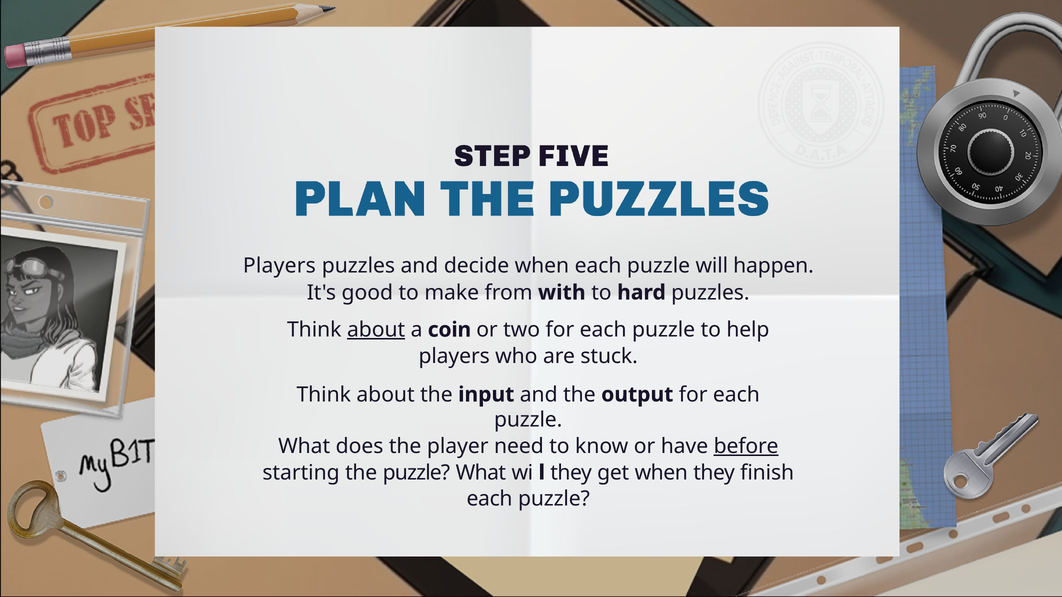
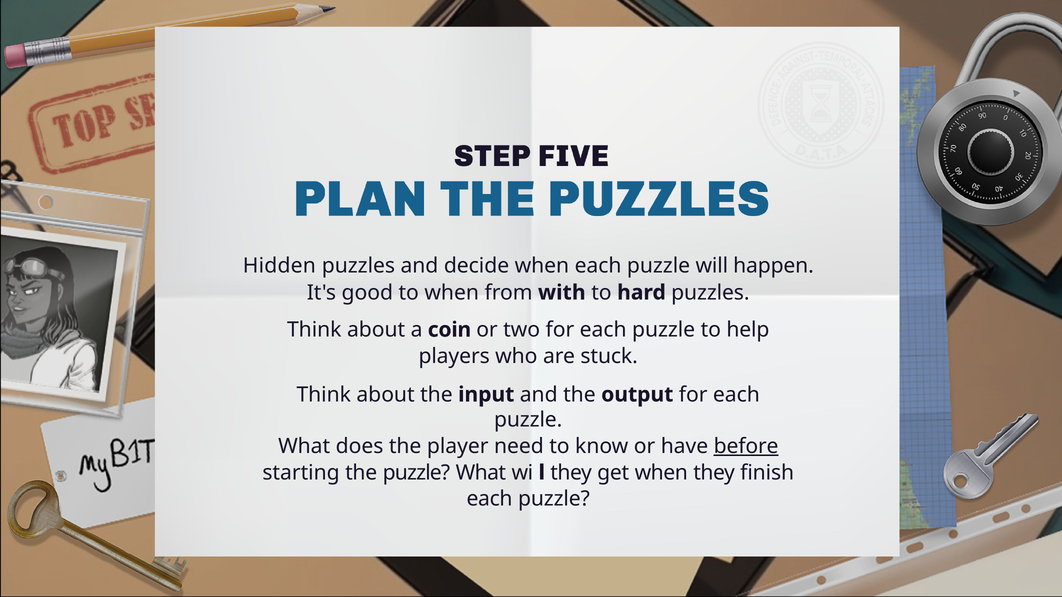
Players at (279, 266): Players -> Hidden
to make: make -> when
about at (376, 330) underline: present -> none
